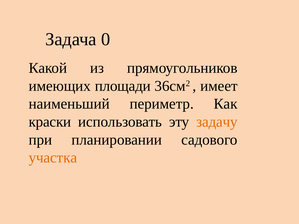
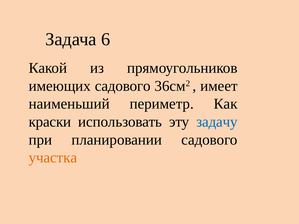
0: 0 -> 6
имеющих площади: площади -> садового
задачу colour: orange -> blue
